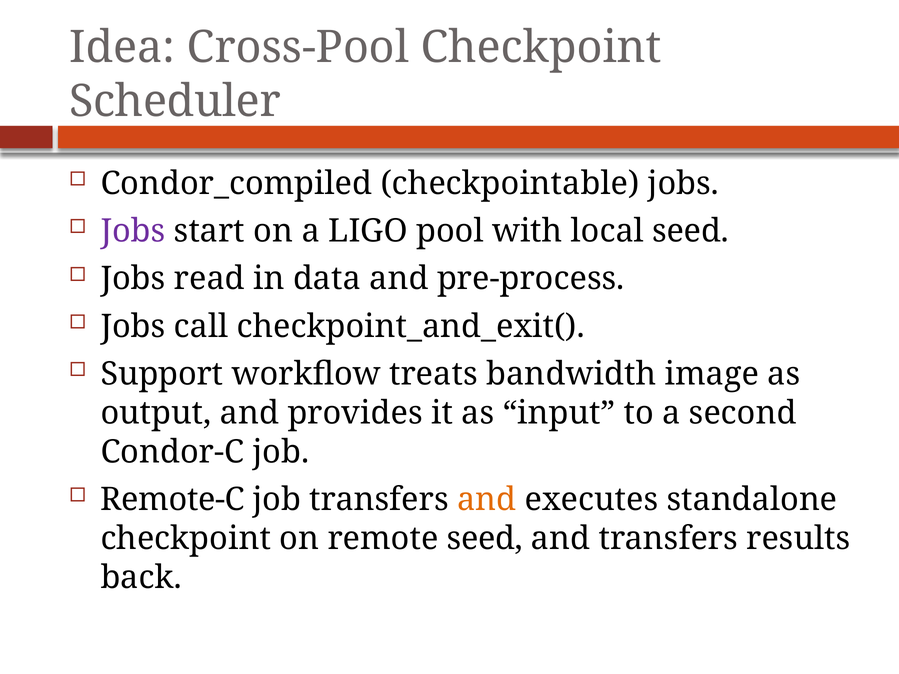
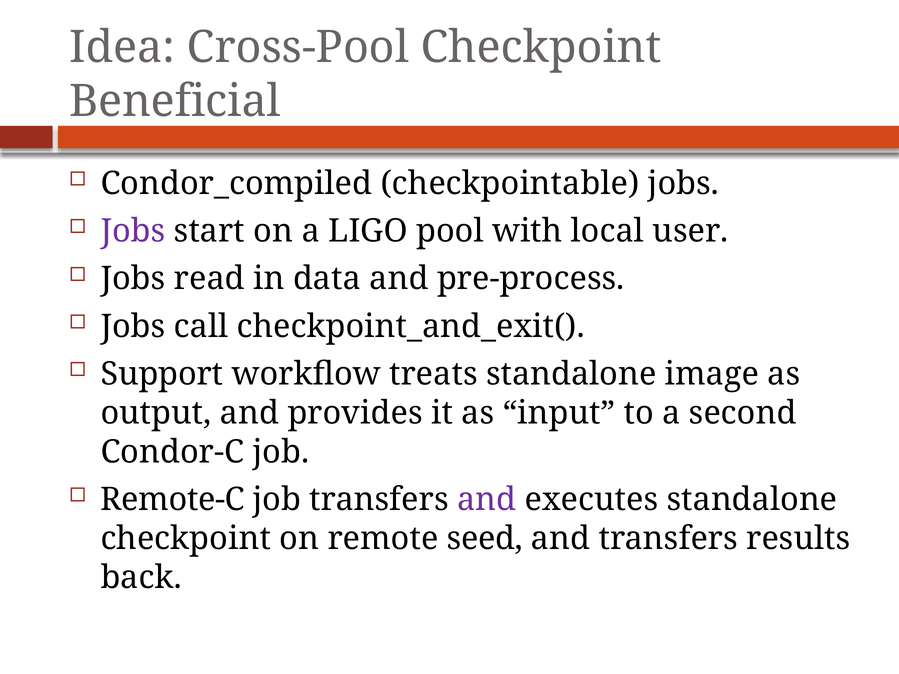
Scheduler: Scheduler -> Beneficial
local seed: seed -> user
treats bandwidth: bandwidth -> standalone
and at (487, 500) colour: orange -> purple
